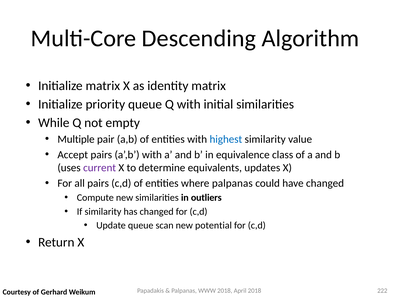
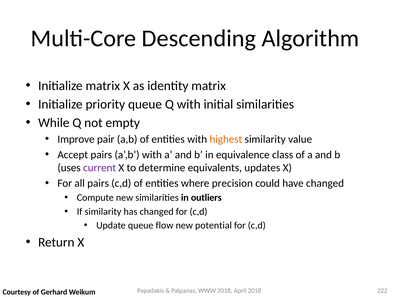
Multiple: Multiple -> Improve
highest colour: blue -> orange
where palpanas: palpanas -> precision
scan: scan -> flow
